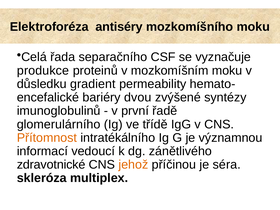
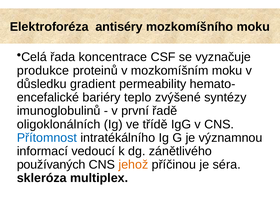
separačního: separačního -> koncentrace
dvou: dvou -> teplo
glomerulárního: glomerulárního -> oligoklonálních
Přítomnost colour: orange -> blue
zdravotnické: zdravotnické -> používaných
